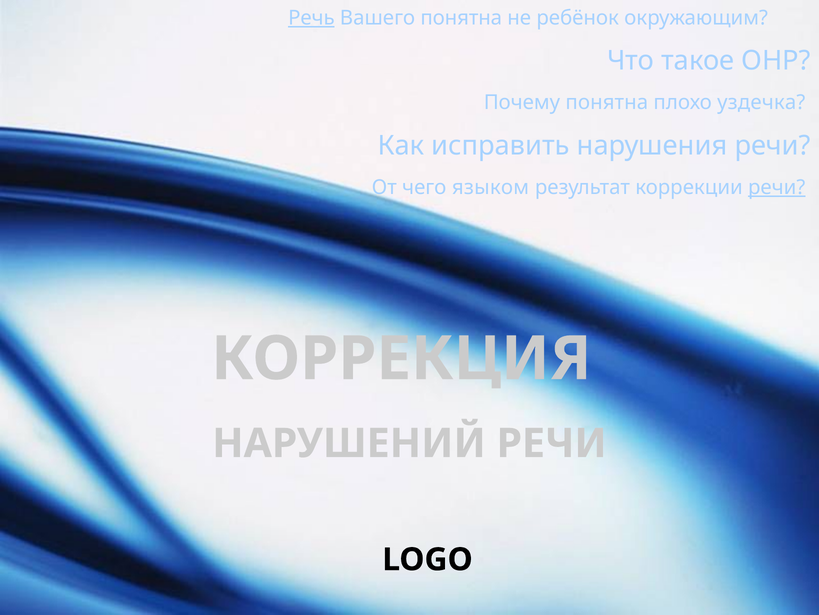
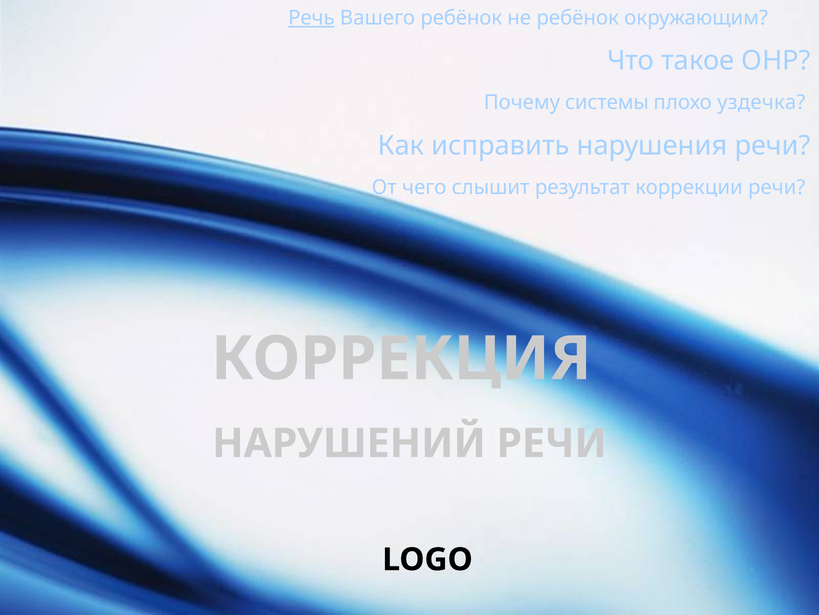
Вашего понятна: понятна -> ребёнок
Почему понятна: понятна -> системы
языком: языком -> слышит
речи at (777, 187) underline: present -> none
